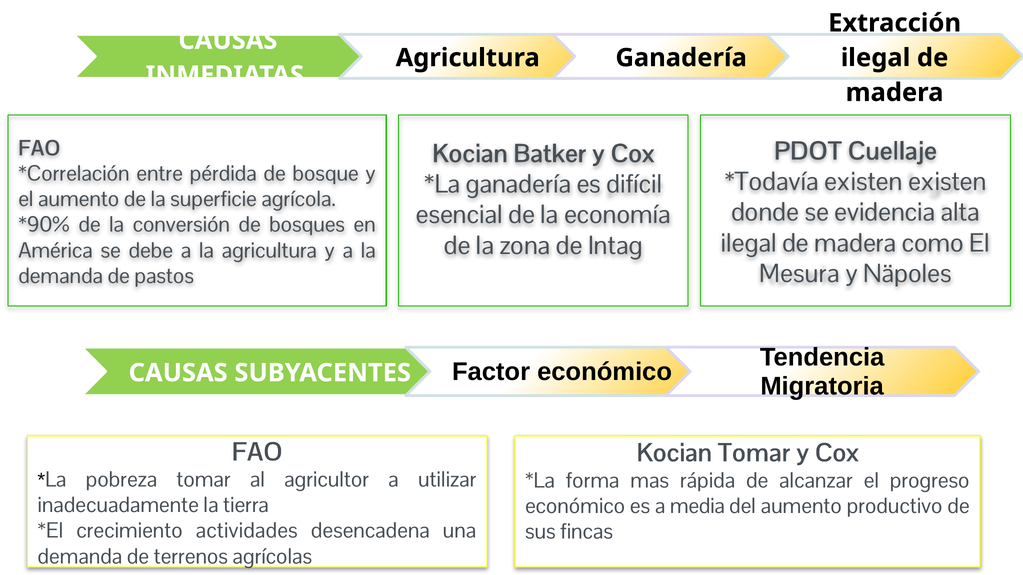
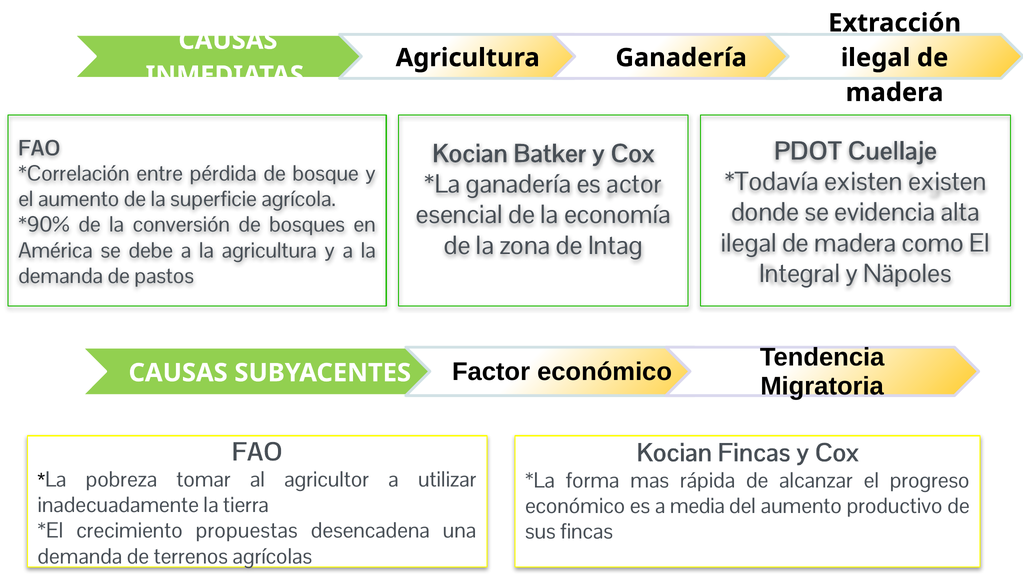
difícil: difícil -> actor
Mesura: Mesura -> Integral
Kocian Tomar: Tomar -> Fincas
actividades: actividades -> propuestas
